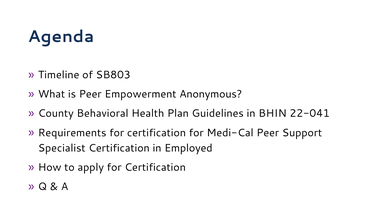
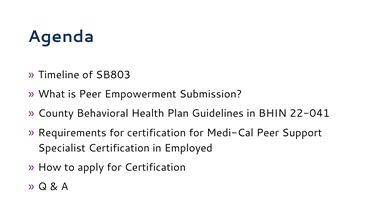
Anonymous: Anonymous -> Submission
